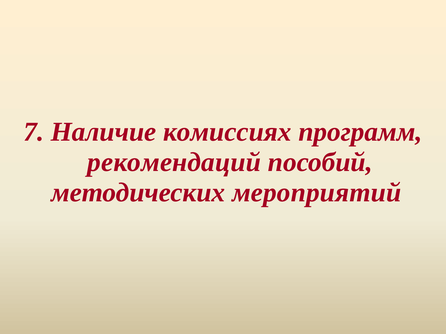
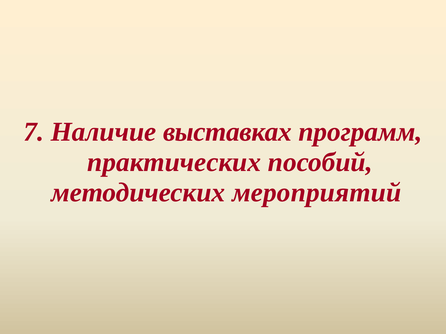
комиссиях: комиссиях -> выставках
рекомендаций: рекомендаций -> практических
